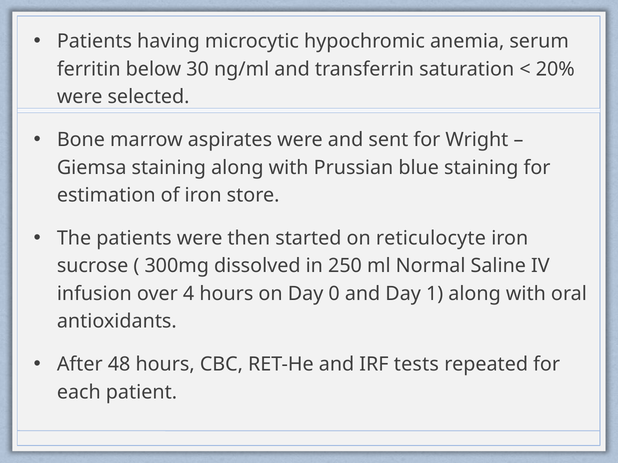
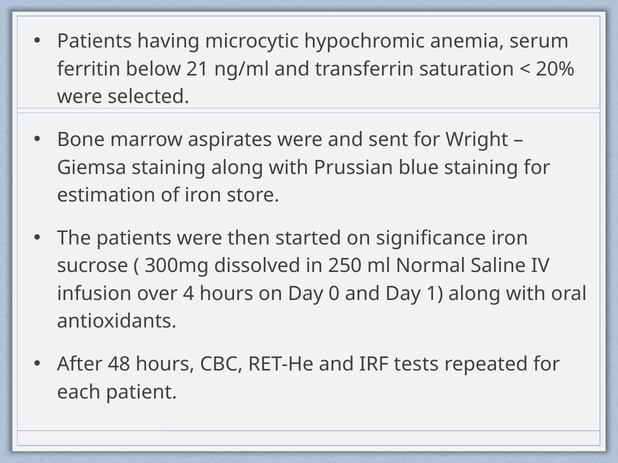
30: 30 -> 21
reticulocyte: reticulocyte -> significance
